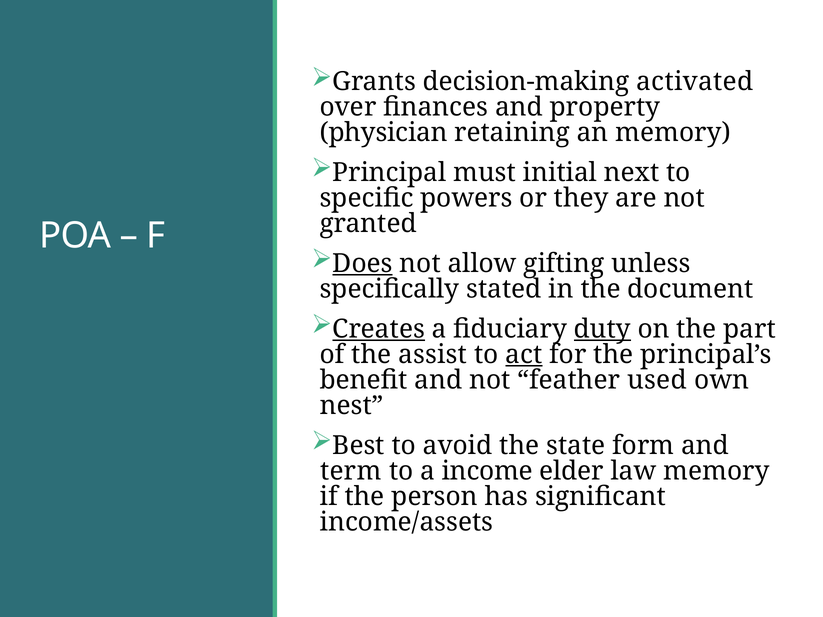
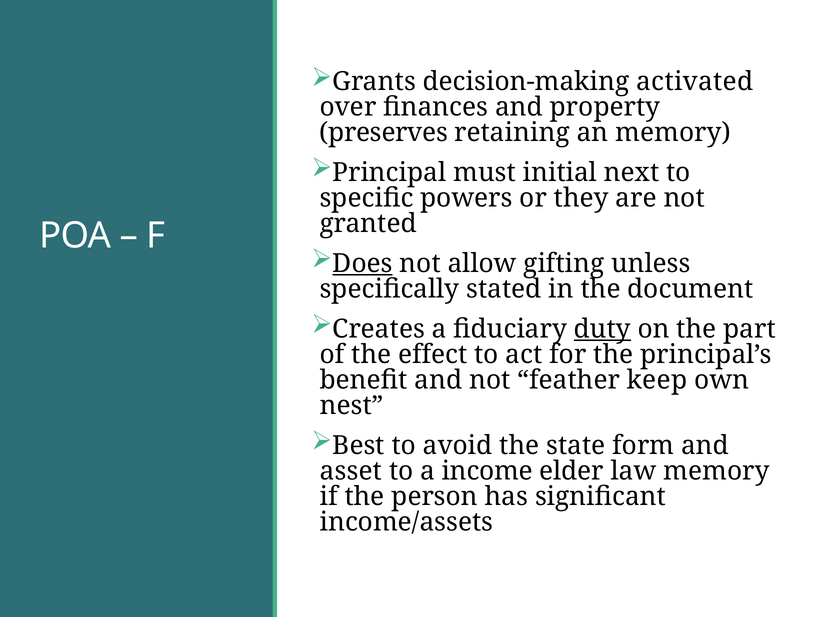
physician: physician -> preserves
Creates underline: present -> none
assist: assist -> effect
act underline: present -> none
used: used -> keep
term: term -> asset
